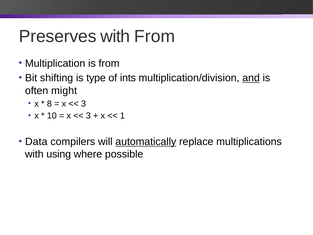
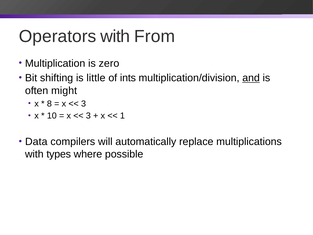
Preserves: Preserves -> Operators
is from: from -> zero
type: type -> little
automatically underline: present -> none
using: using -> types
